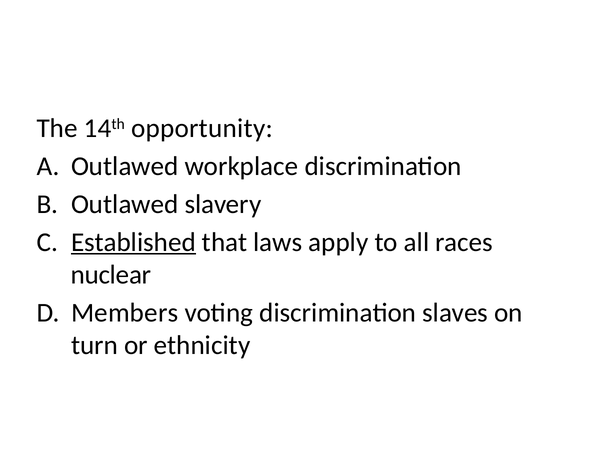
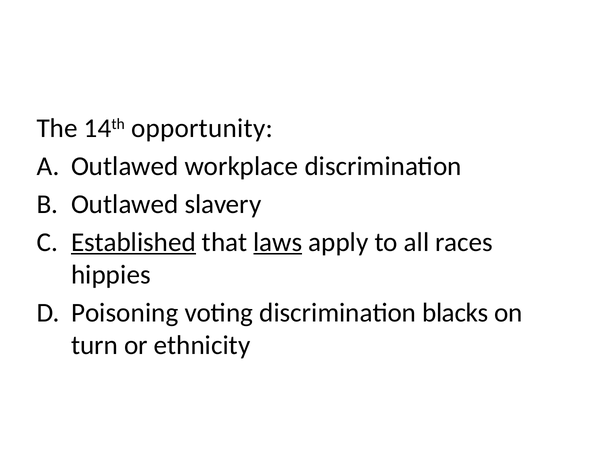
laws underline: none -> present
nuclear: nuclear -> hippies
Members: Members -> Poisoning
slaves: slaves -> blacks
